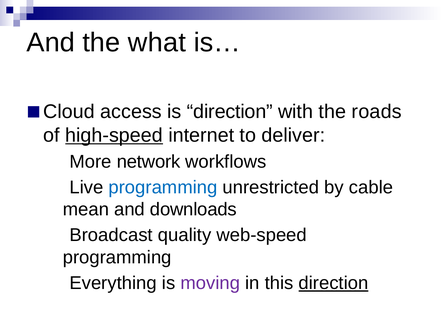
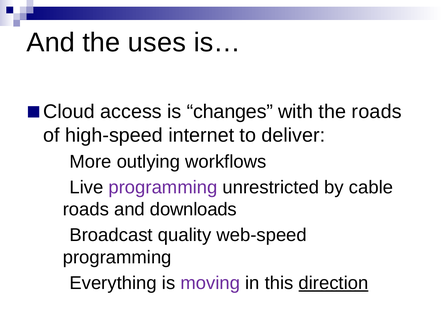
what: what -> uses
is direction: direction -> changes
high-speed underline: present -> none
network: network -> outlying
programming at (163, 187) colour: blue -> purple
mean at (86, 209): mean -> roads
